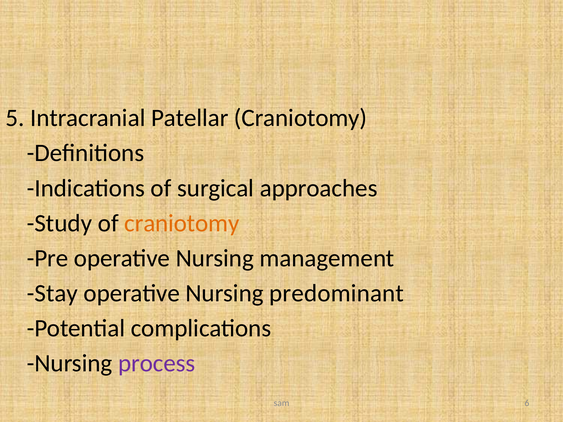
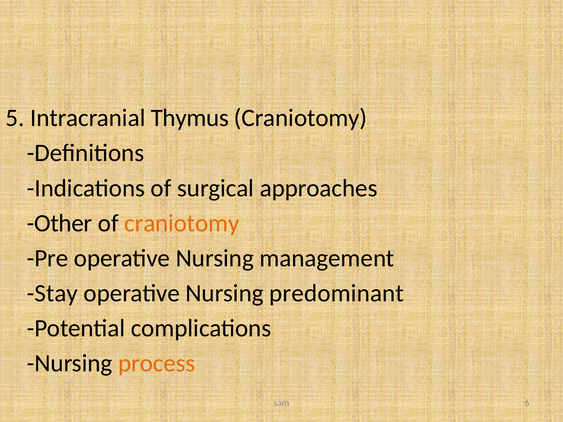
Patellar: Patellar -> Thymus
Study: Study -> Other
process colour: purple -> orange
